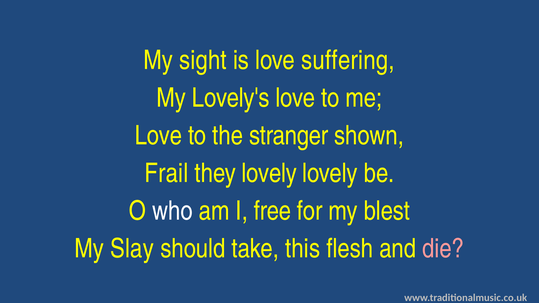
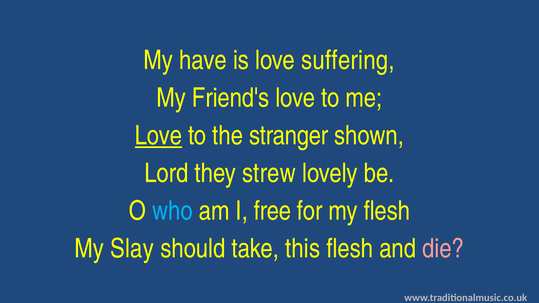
sight: sight -> have
Lovely's: Lovely's -> Friend's
Love at (158, 136) underline: none -> present
Frail: Frail -> Lord
they lovely: lovely -> strew
who colour: white -> light blue
my blest: blest -> flesh
